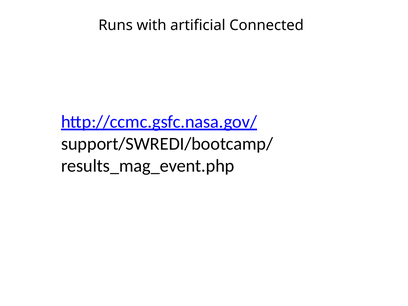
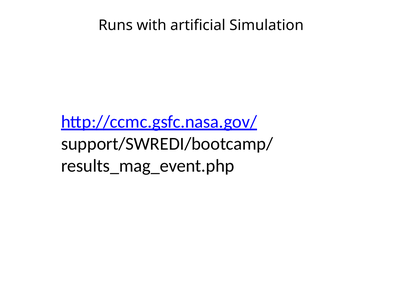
Connected: Connected -> Simulation
